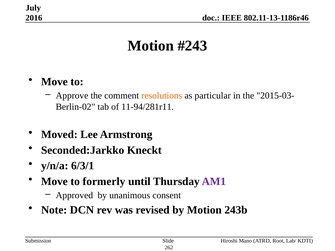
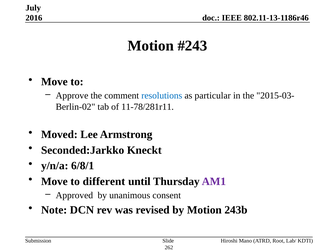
resolutions colour: orange -> blue
11-94/281r11: 11-94/281r11 -> 11-78/281r11
6/3/1: 6/3/1 -> 6/8/1
formerly: formerly -> different
